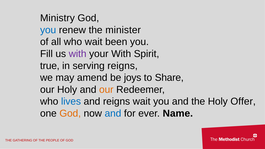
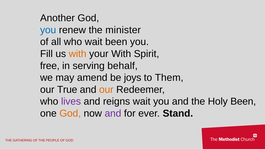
Ministry: Ministry -> Another
with at (78, 54) colour: purple -> orange
true: true -> free
serving reigns: reigns -> behalf
Share: Share -> Them
our Holy: Holy -> True
lives colour: blue -> purple
Holy Offer: Offer -> Been
and at (113, 113) colour: blue -> purple
Name: Name -> Stand
